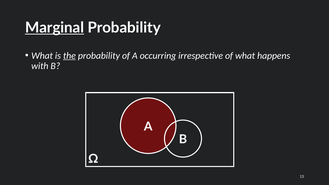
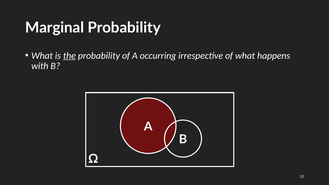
Marginal underline: present -> none
